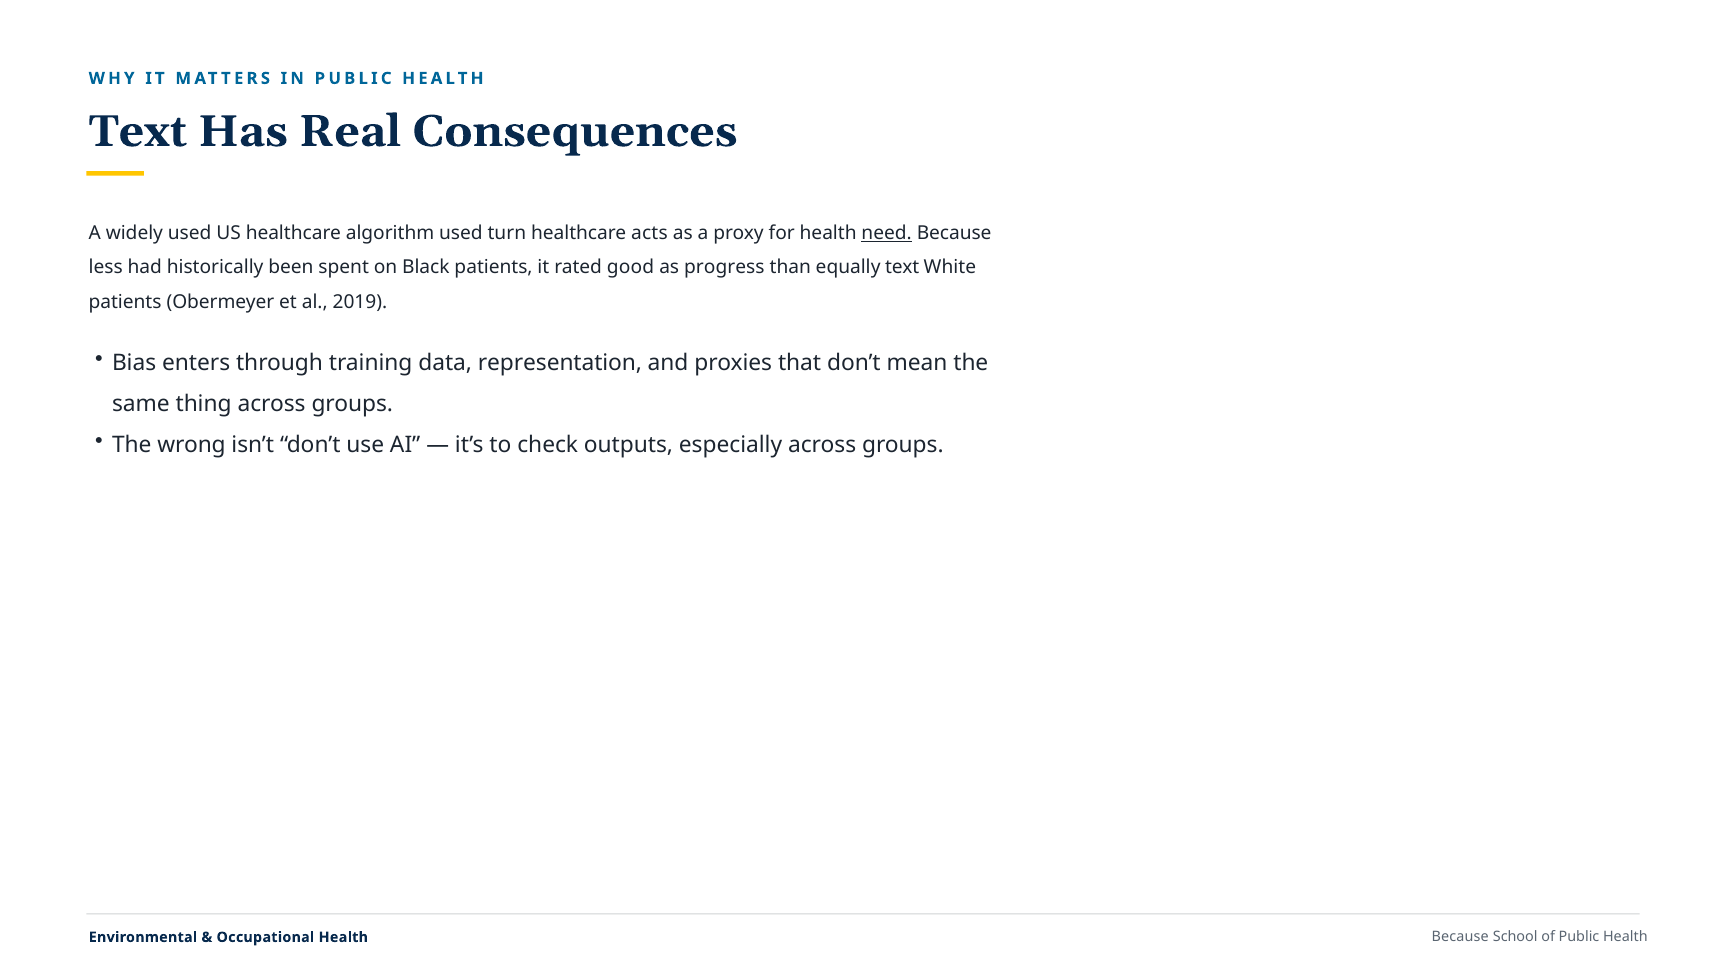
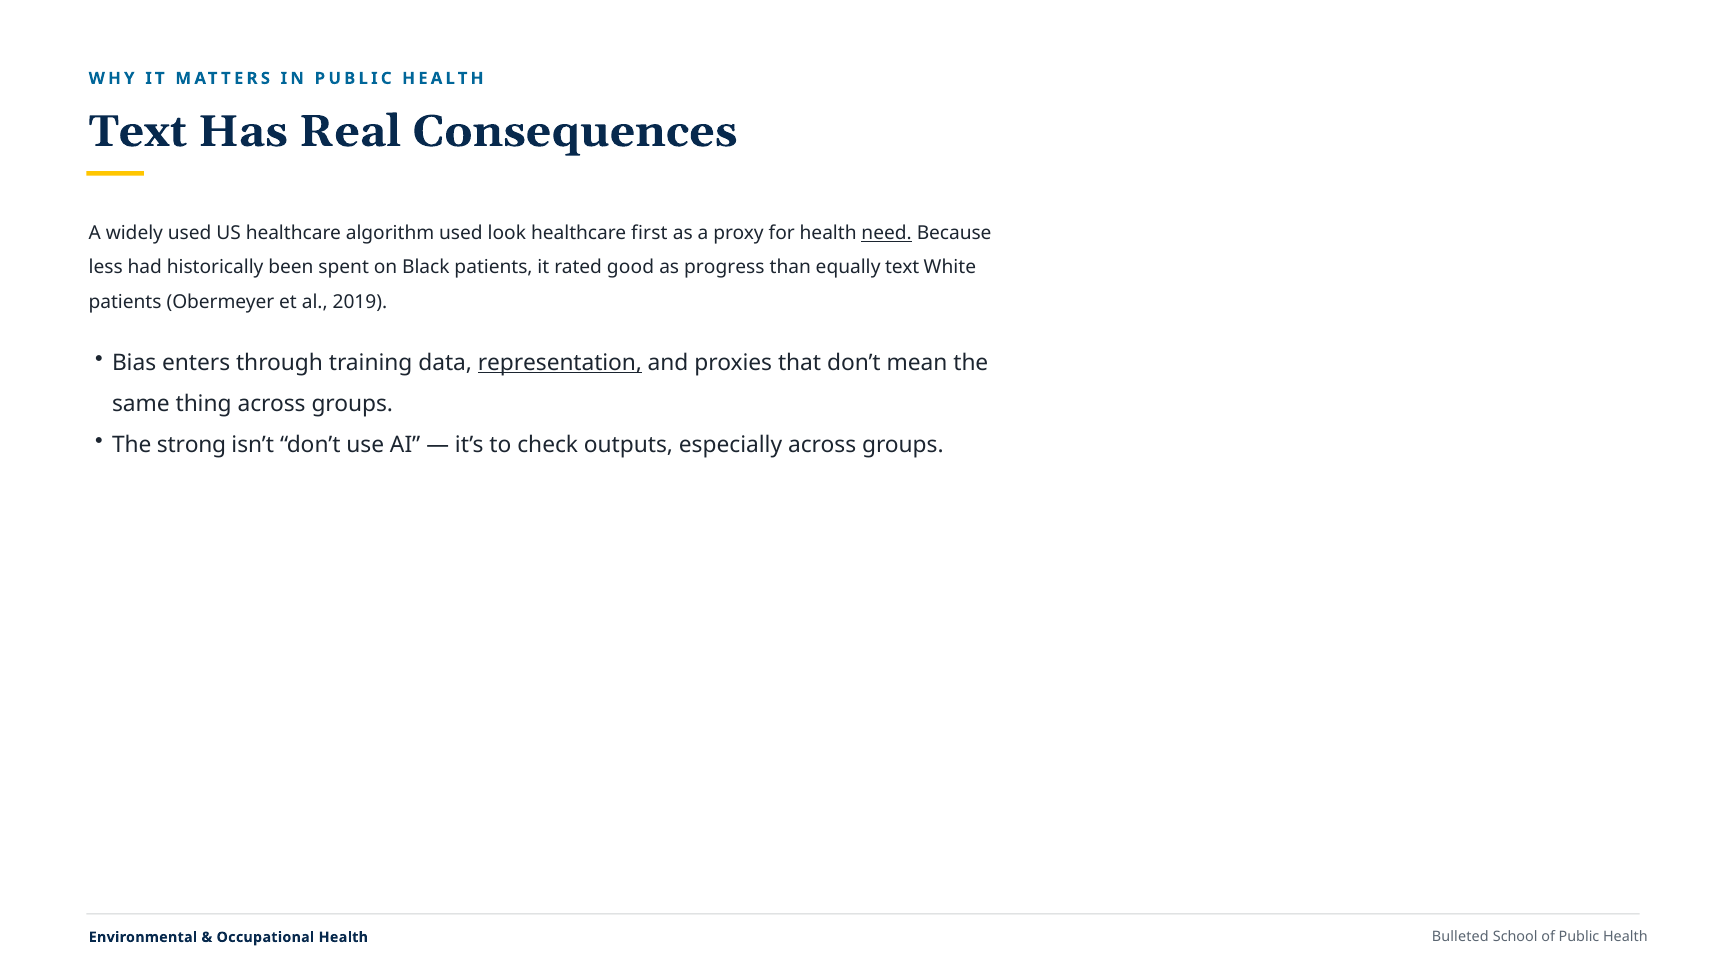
turn: turn -> look
acts: acts -> first
representation underline: none -> present
wrong: wrong -> strong
Health Because: Because -> Bulleted
